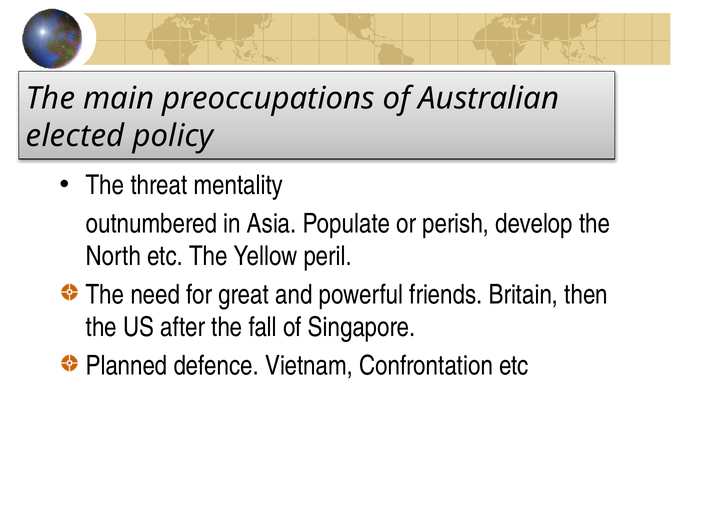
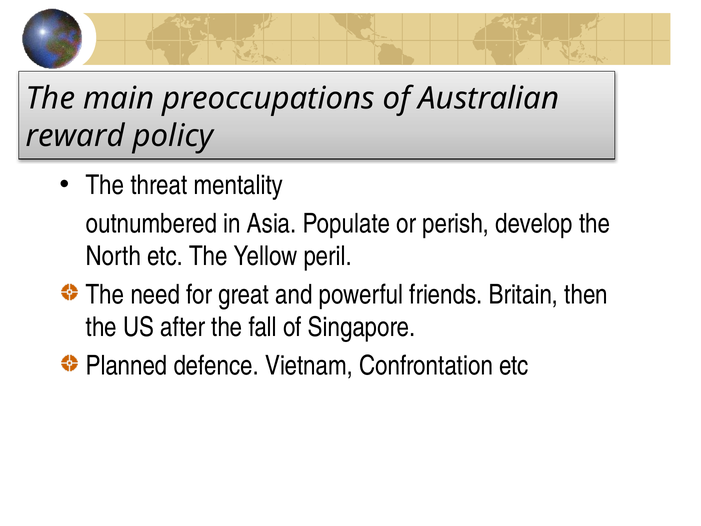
elected: elected -> reward
